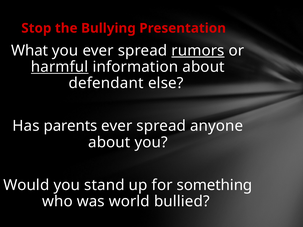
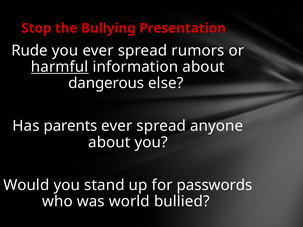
What: What -> Rude
rumors underline: present -> none
defendant: defendant -> dangerous
something: something -> passwords
